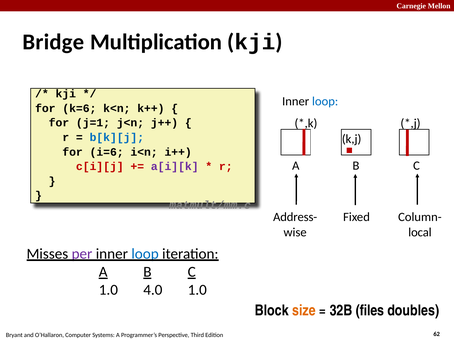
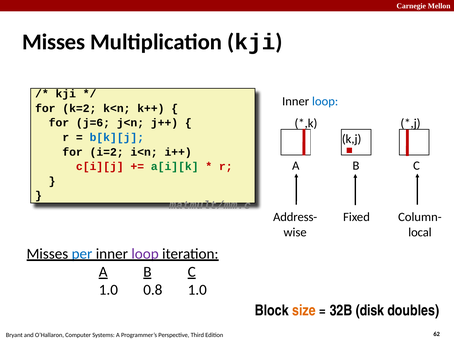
Bridge at (53, 42): Bridge -> Misses
k=6: k=6 -> k=2
j=1: j=1 -> j=6
i=6: i=6 -> i=2
a[i][k colour: purple -> green
per colour: purple -> blue
loop at (145, 254) colour: blue -> purple
4.0: 4.0 -> 0.8
files: files -> disk
